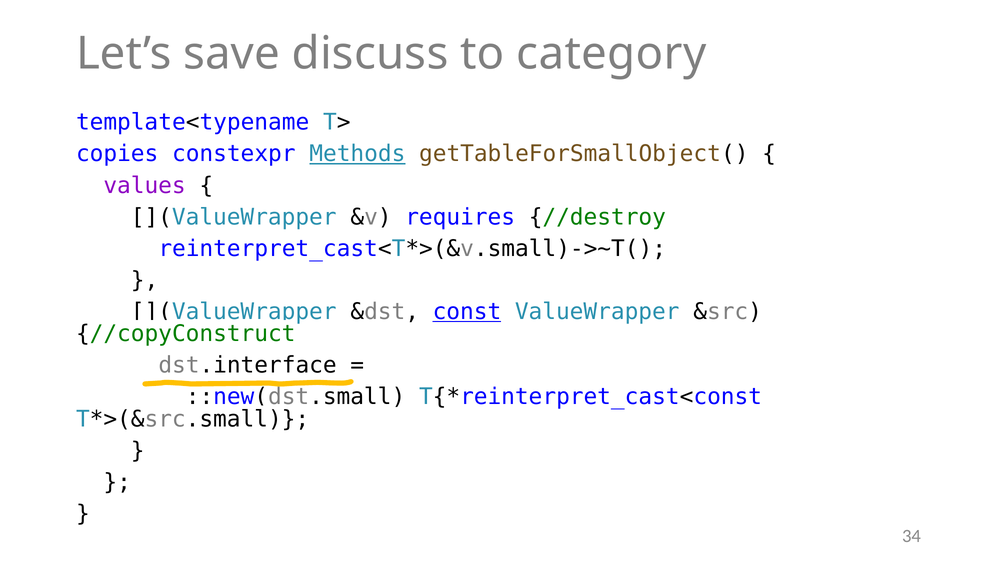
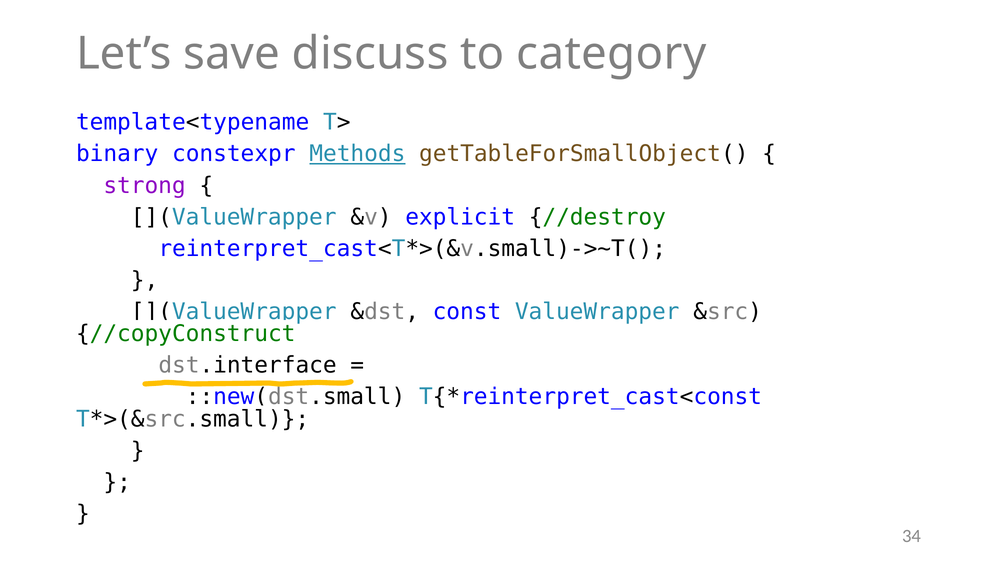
copies: copies -> binary
values: values -> strong
requires: requires -> explicit
const underline: present -> none
